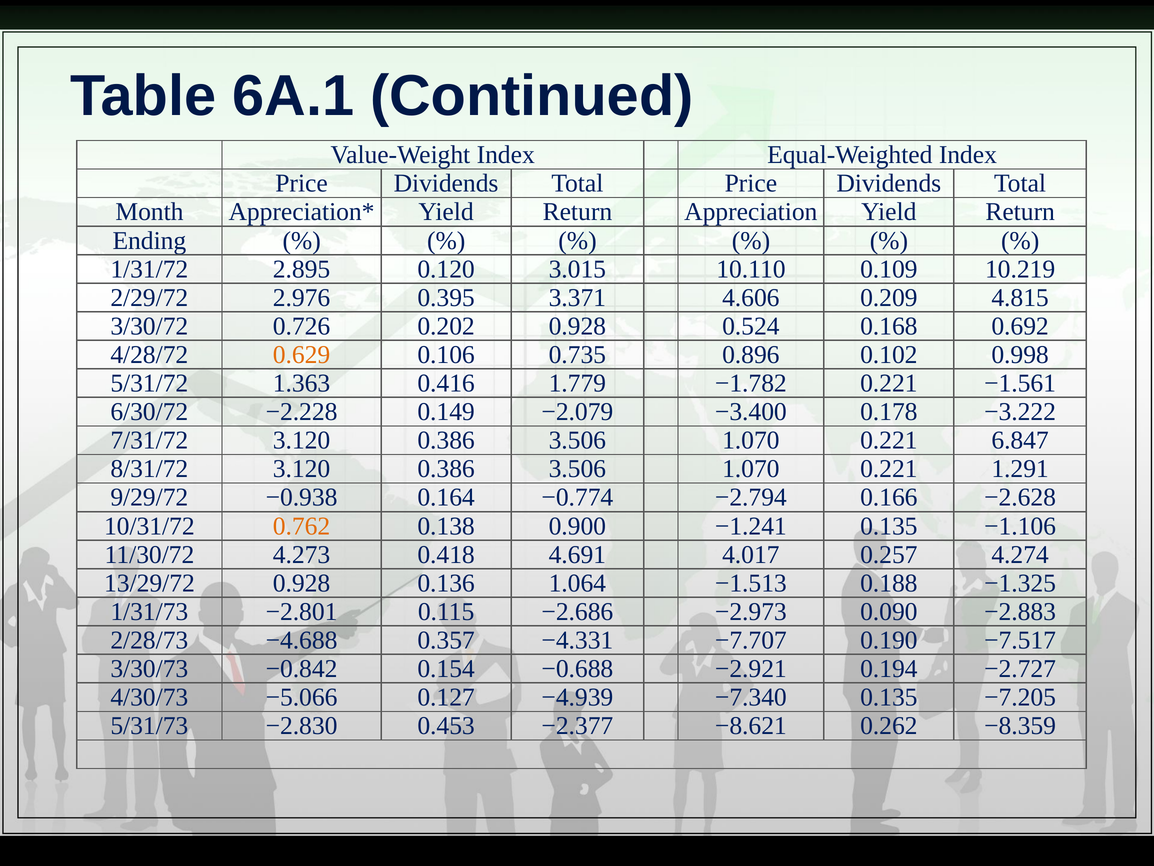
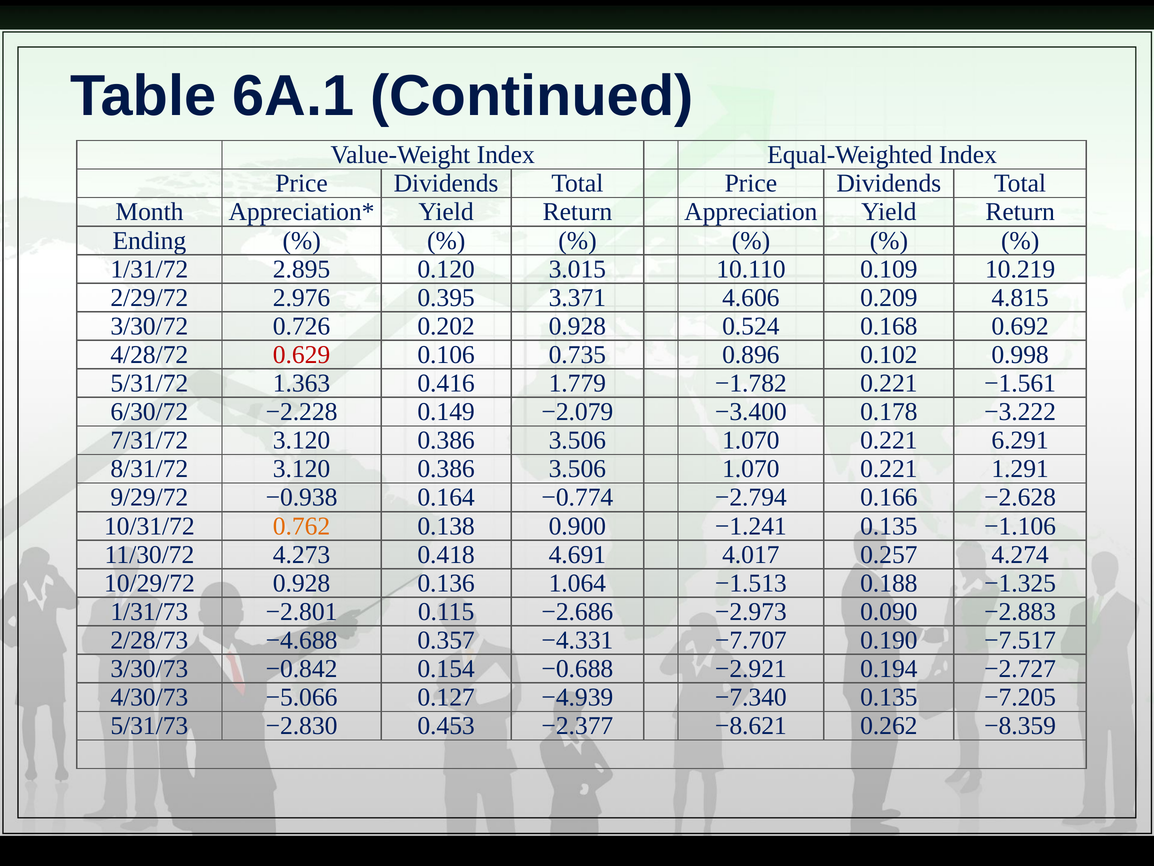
0.629 colour: orange -> red
6.847: 6.847 -> 6.291
13/29/72: 13/29/72 -> 10/29/72
